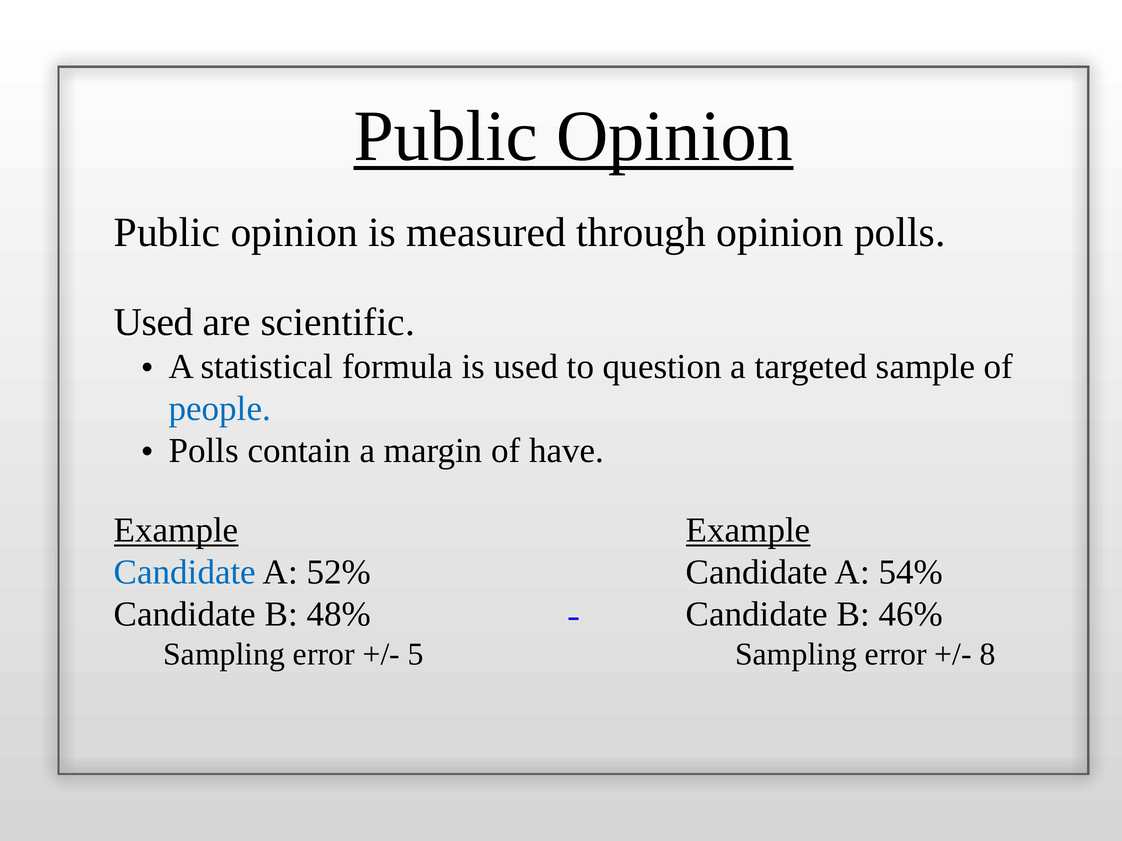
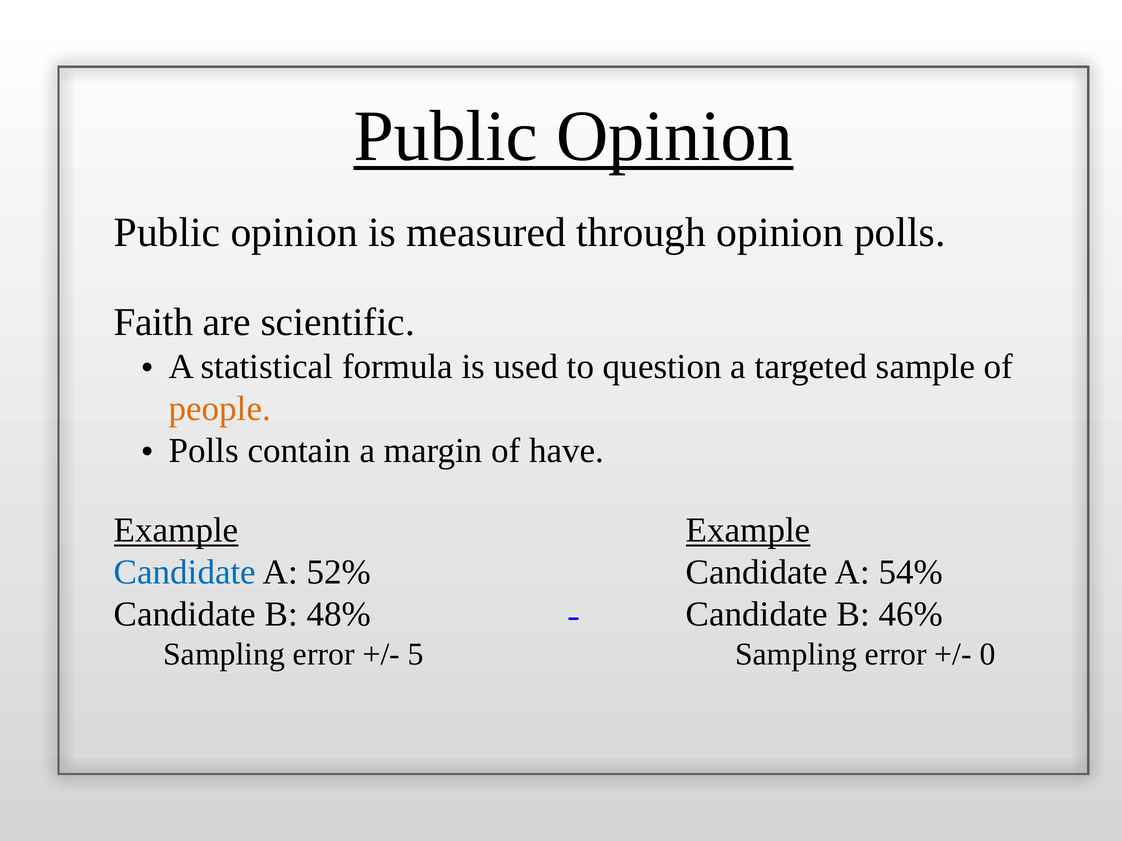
Used at (154, 322): Used -> Faith
people colour: blue -> orange
8: 8 -> 0
